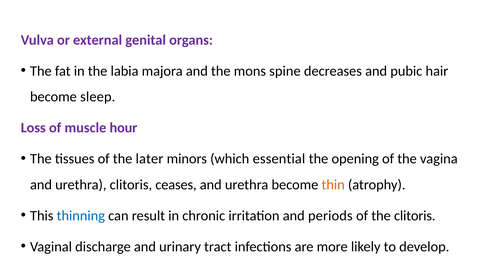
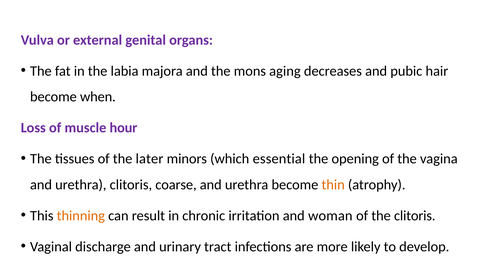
spine: spine -> aging
sleep: sleep -> when
ceases: ceases -> coarse
thinning colour: blue -> orange
periods: periods -> woman
